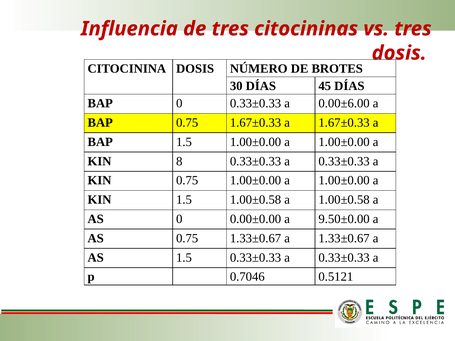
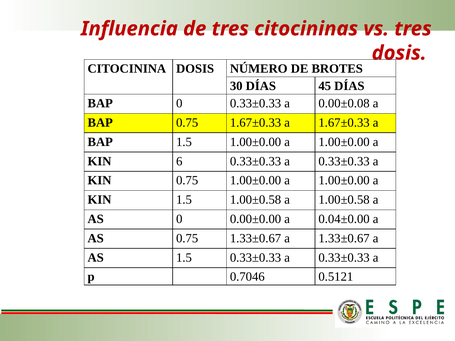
0.00±6.00: 0.00±6.00 -> 0.00±0.08
8: 8 -> 6
9.50±0.00: 9.50±0.00 -> 0.04±0.00
